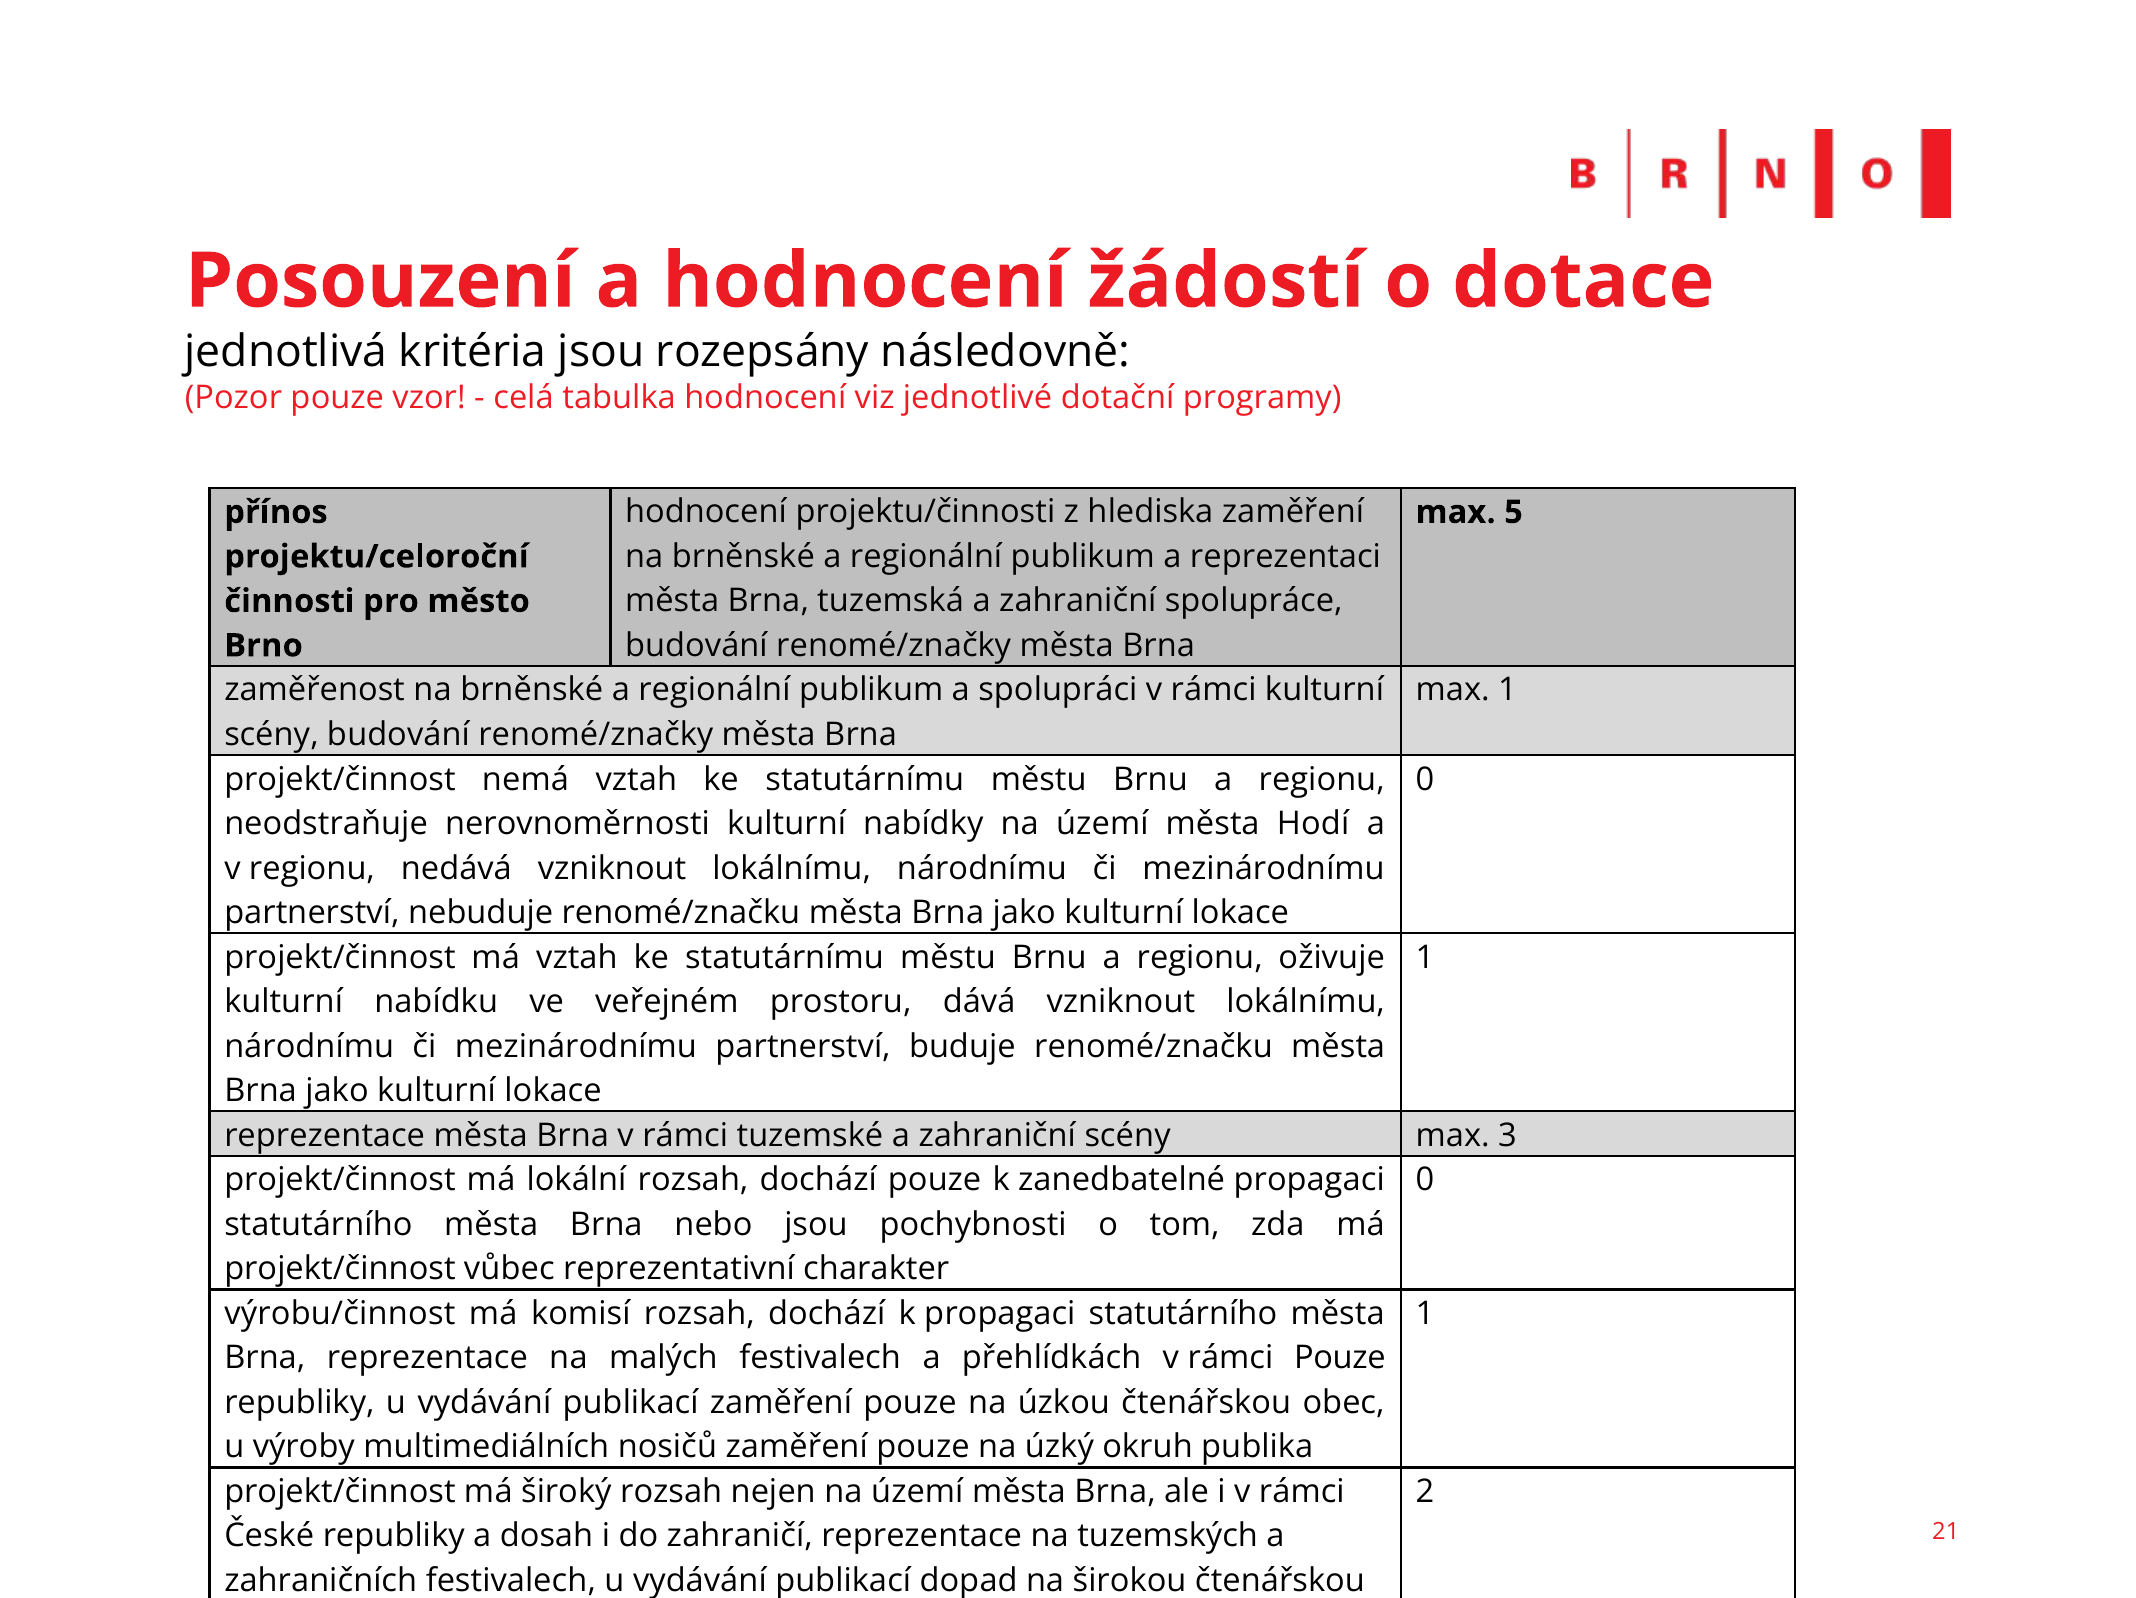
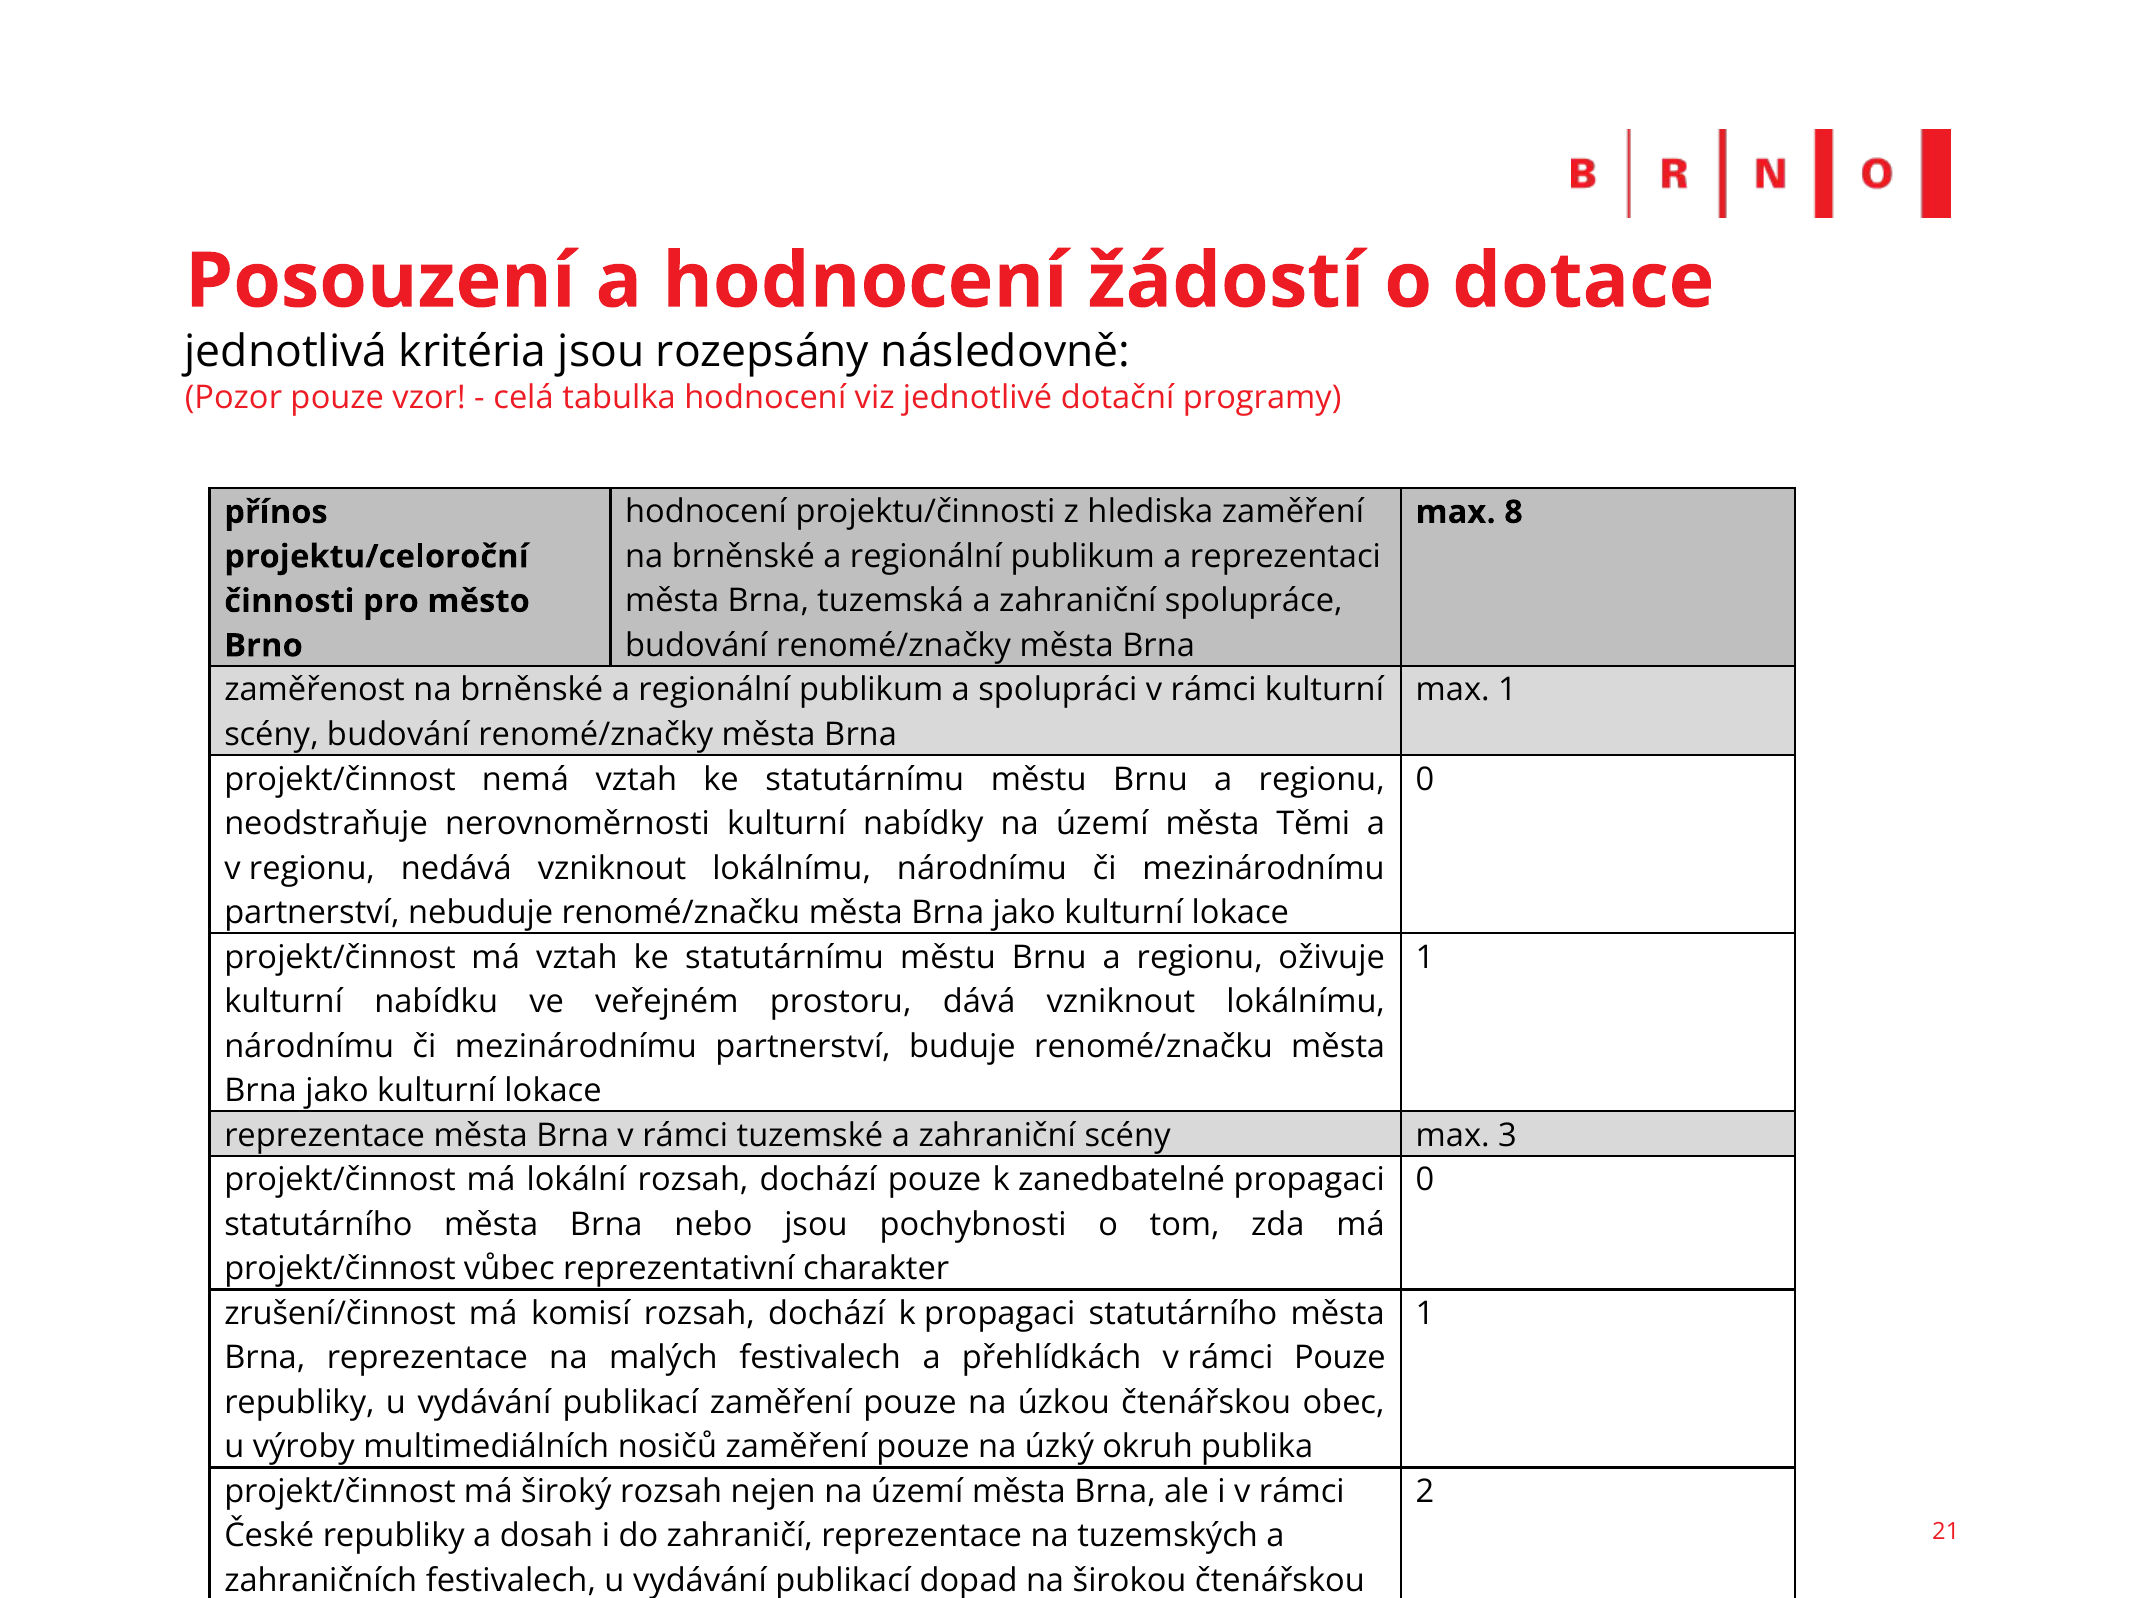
5: 5 -> 8
Hodí: Hodí -> Těmi
výrobu/činnost: výrobu/činnost -> zrušení/činnost
